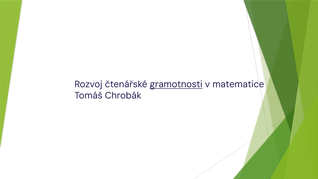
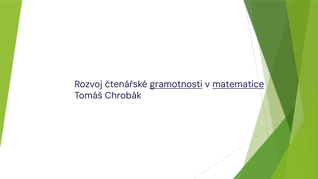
matematice underline: none -> present
